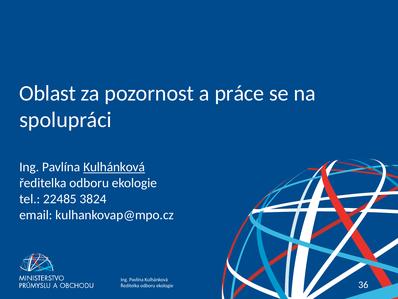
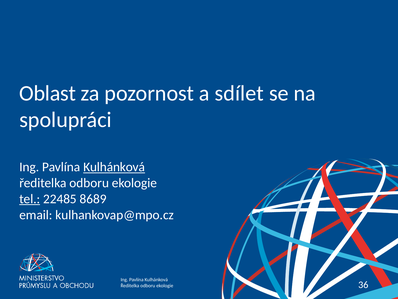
práce: práce -> sdílet
tel underline: none -> present
3824: 3824 -> 8689
